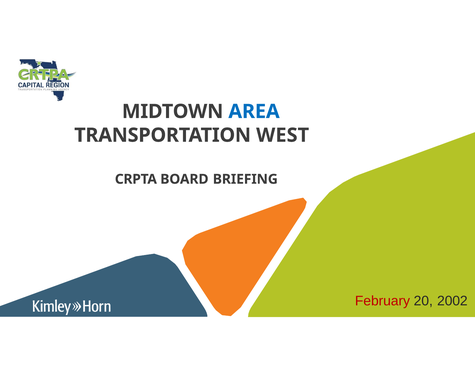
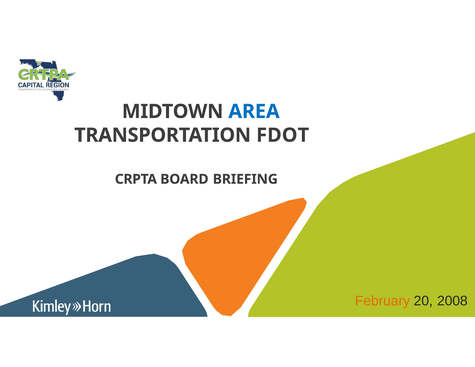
WEST: WEST -> FDOT
February colour: red -> orange
2002: 2002 -> 2008
